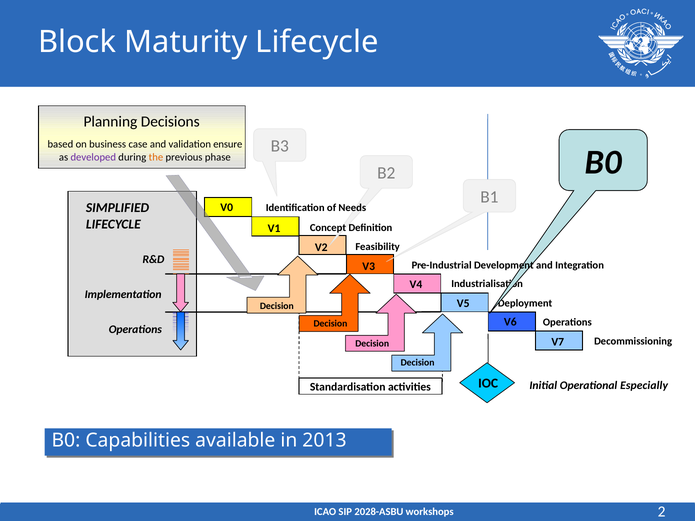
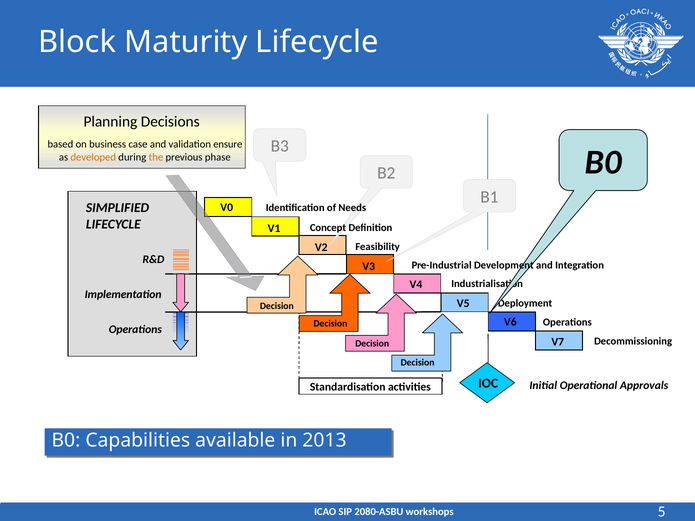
developed colour: purple -> orange
Especially: Especially -> Approvals
2028-ASBU: 2028-ASBU -> 2080-ASBU
2: 2 -> 5
